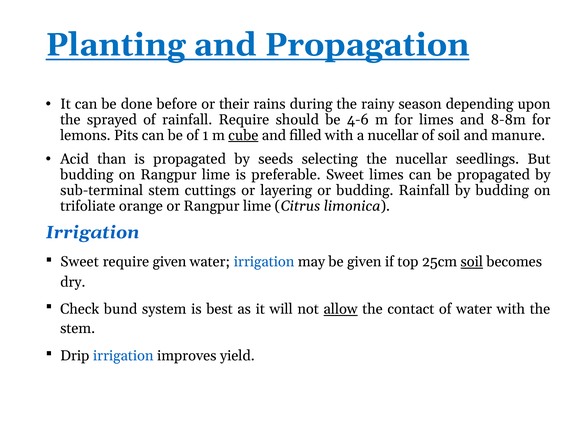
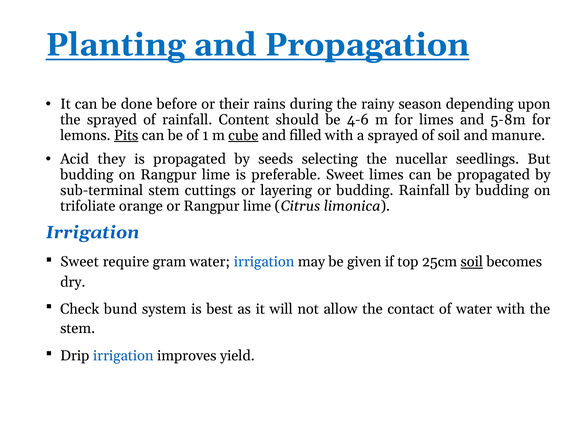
rainfall Require: Require -> Content
8-8m: 8-8m -> 5-8m
Pits underline: none -> present
a nucellar: nucellar -> sprayed
than: than -> they
require given: given -> gram
allow underline: present -> none
